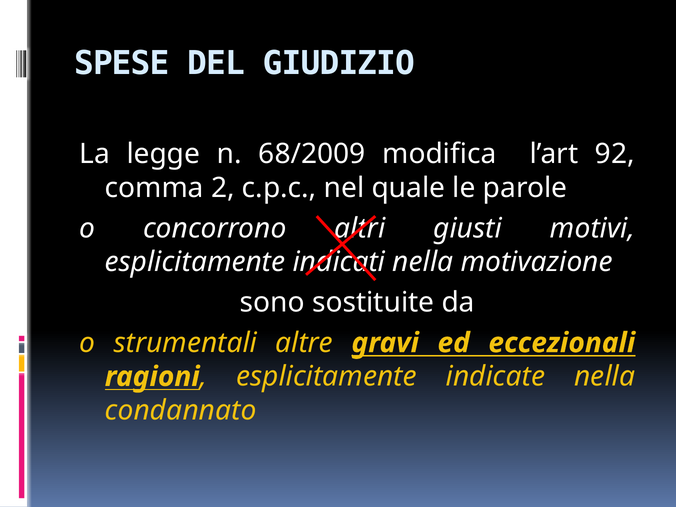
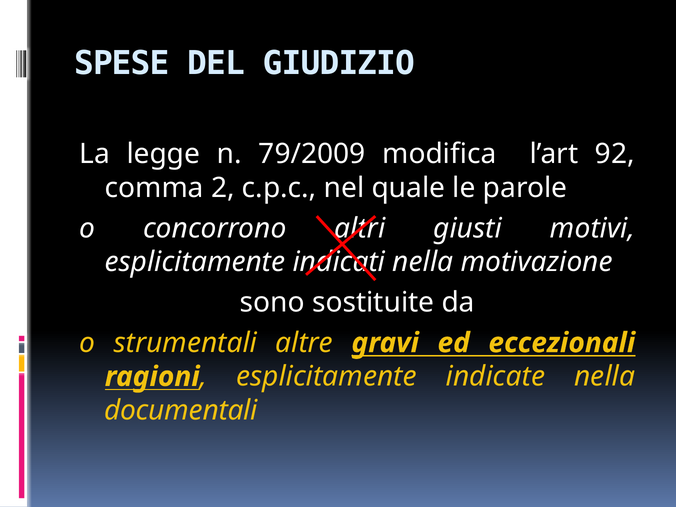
68/2009: 68/2009 -> 79/2009
condannato: condannato -> documentali
